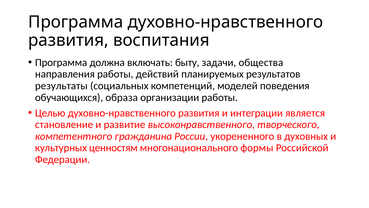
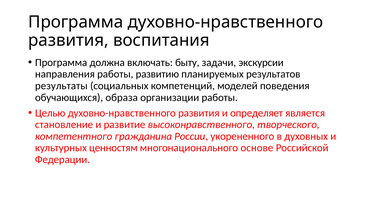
общества: общества -> экскурсии
действий: действий -> развитию
интеграции: интеграции -> определяет
формы: формы -> основе
